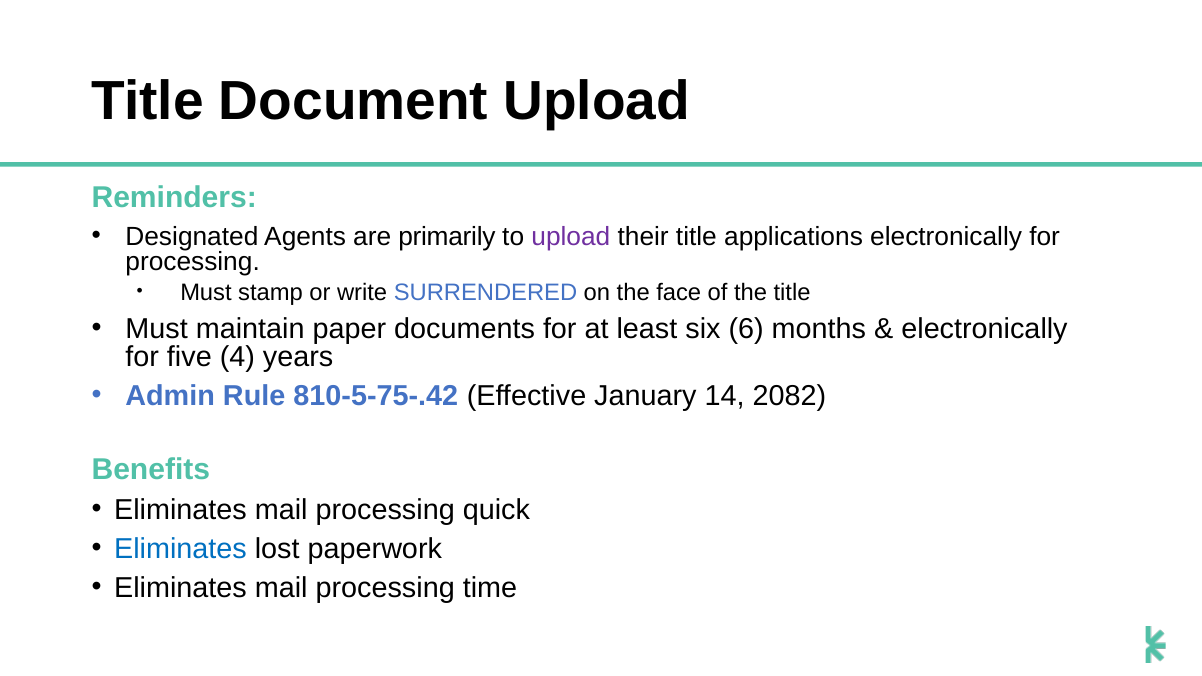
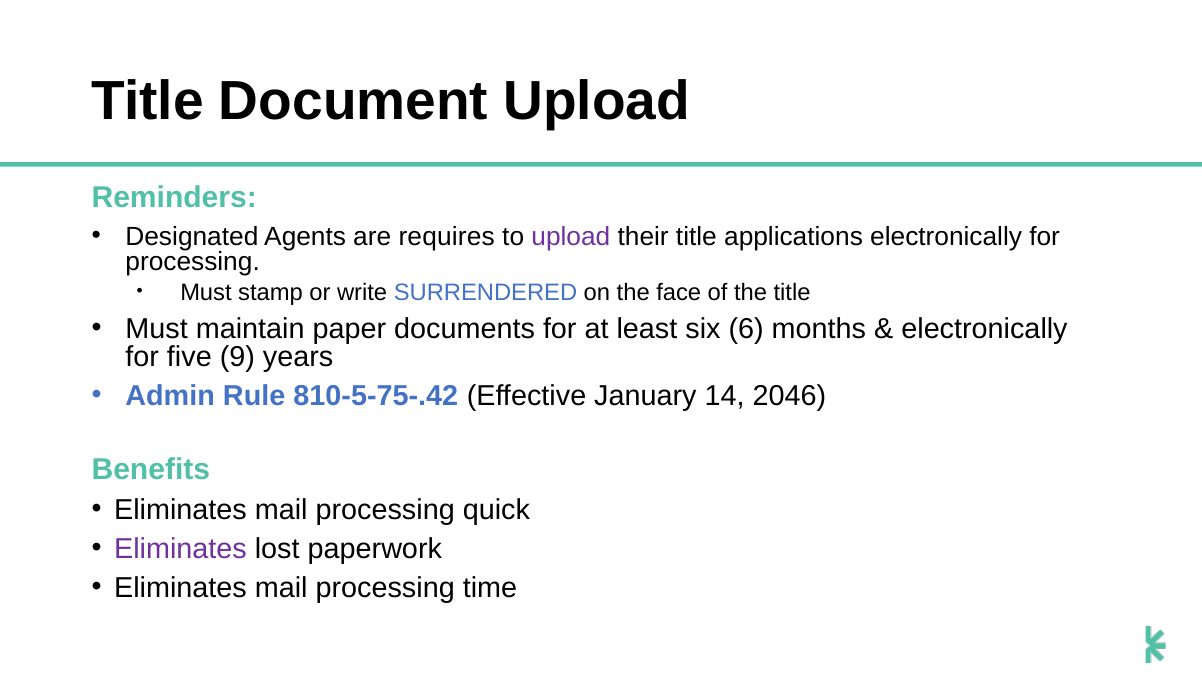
primarily: primarily -> requires
4: 4 -> 9
2082: 2082 -> 2046
Eliminates at (180, 549) colour: blue -> purple
